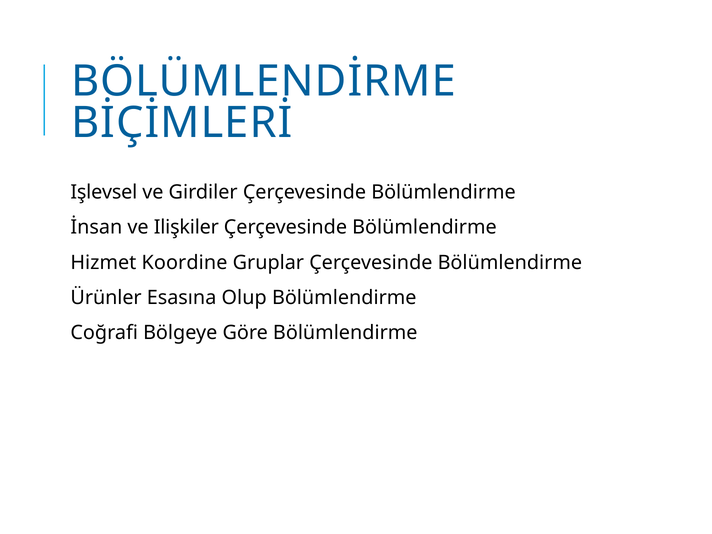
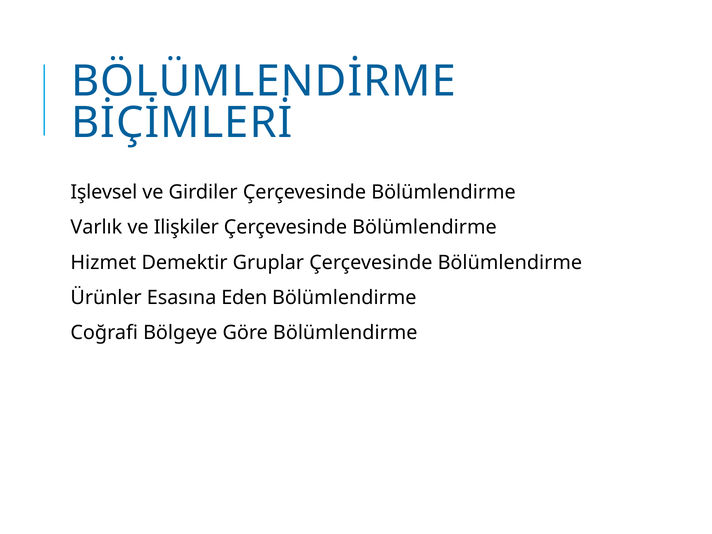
İnsan: İnsan -> Varlık
Koordine: Koordine -> Demektir
Olup: Olup -> Eden
